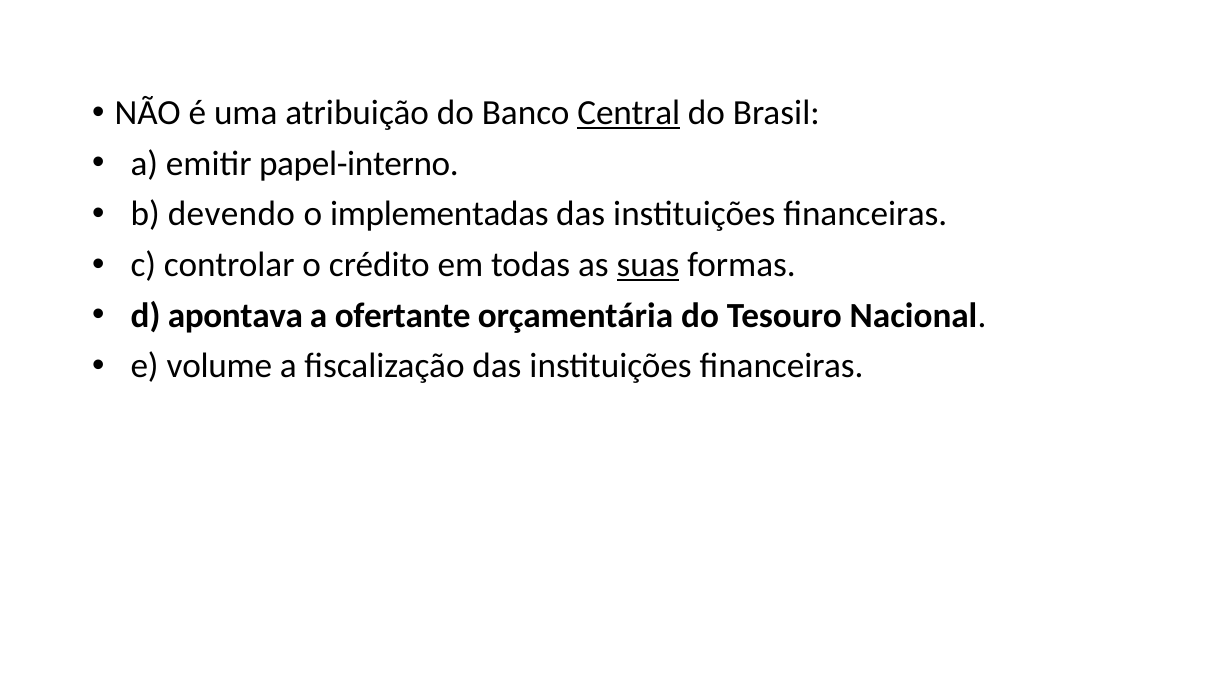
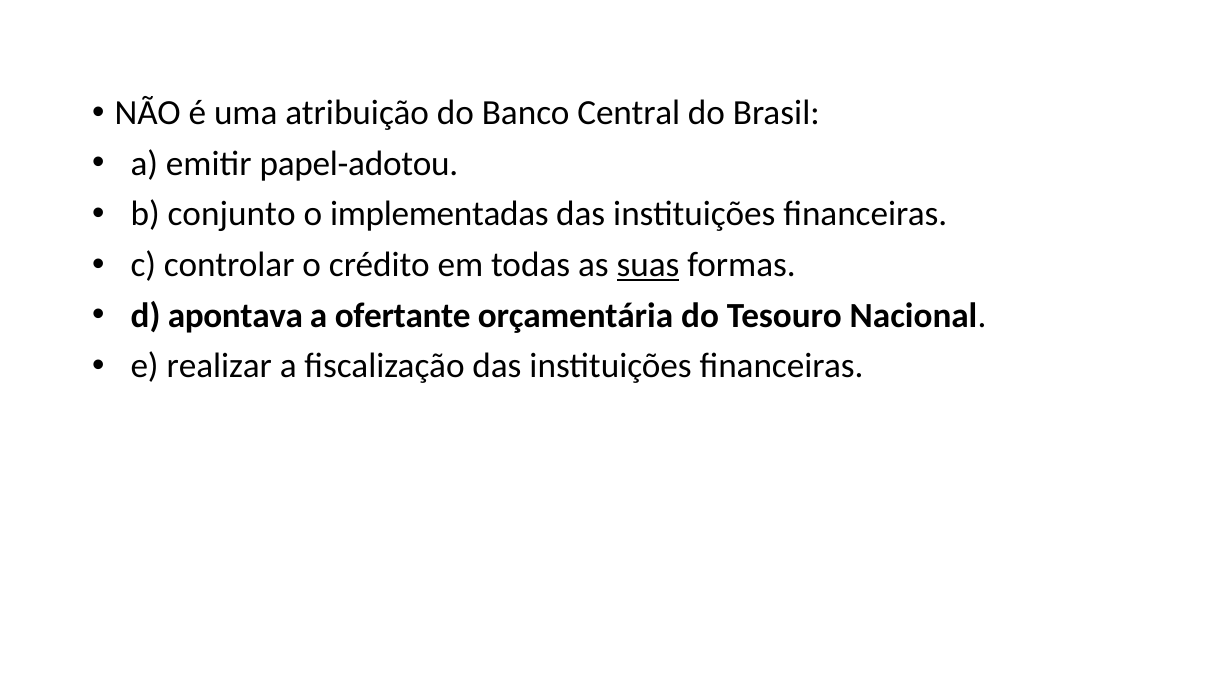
Central underline: present -> none
papel-interno: papel-interno -> papel-adotou
devendo: devendo -> conjunto
volume: volume -> realizar
